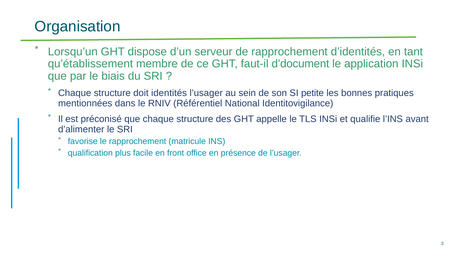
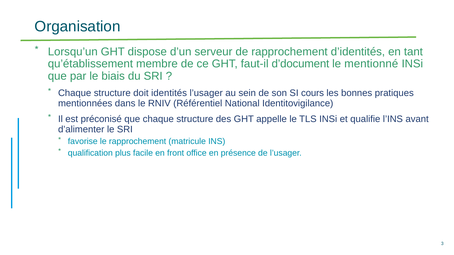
application: application -> mentionné
petite: petite -> cours
